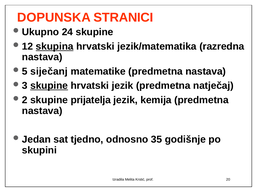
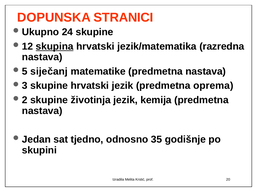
skupine at (49, 86) underline: present -> none
natječaj: natječaj -> oprema
prijatelja: prijatelja -> životinja
